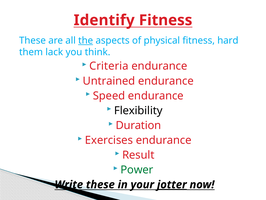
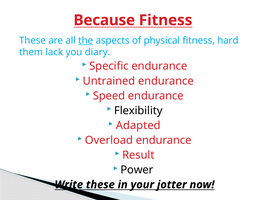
Identify: Identify -> Because
think: think -> diary
Criteria: Criteria -> Specific
Duration: Duration -> Adapted
Exercises: Exercises -> Overload
Power colour: green -> black
jotter underline: present -> none
